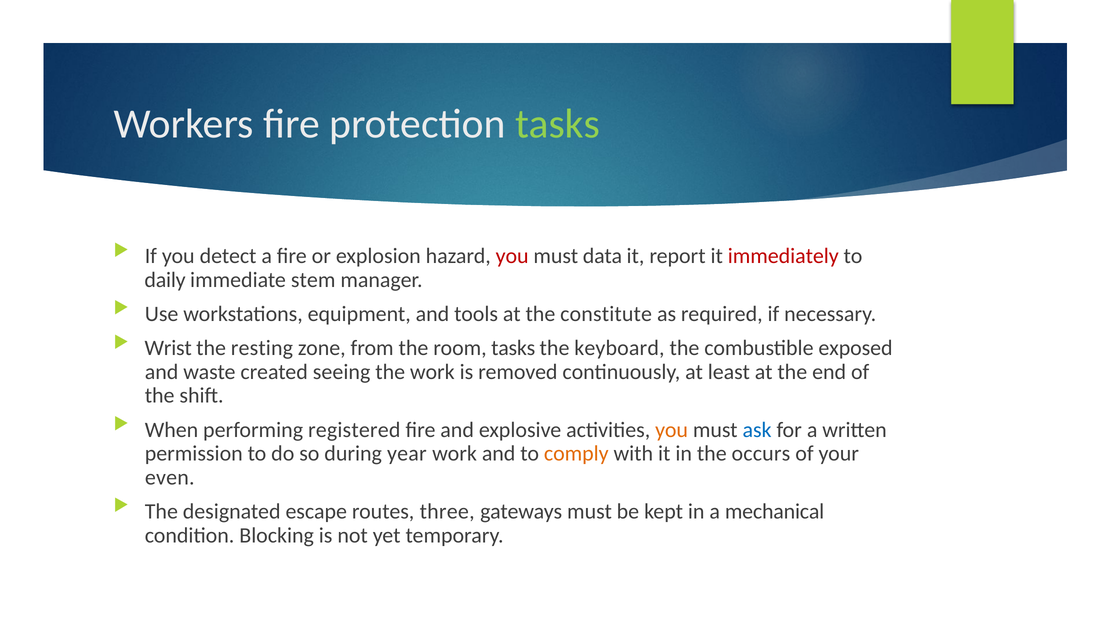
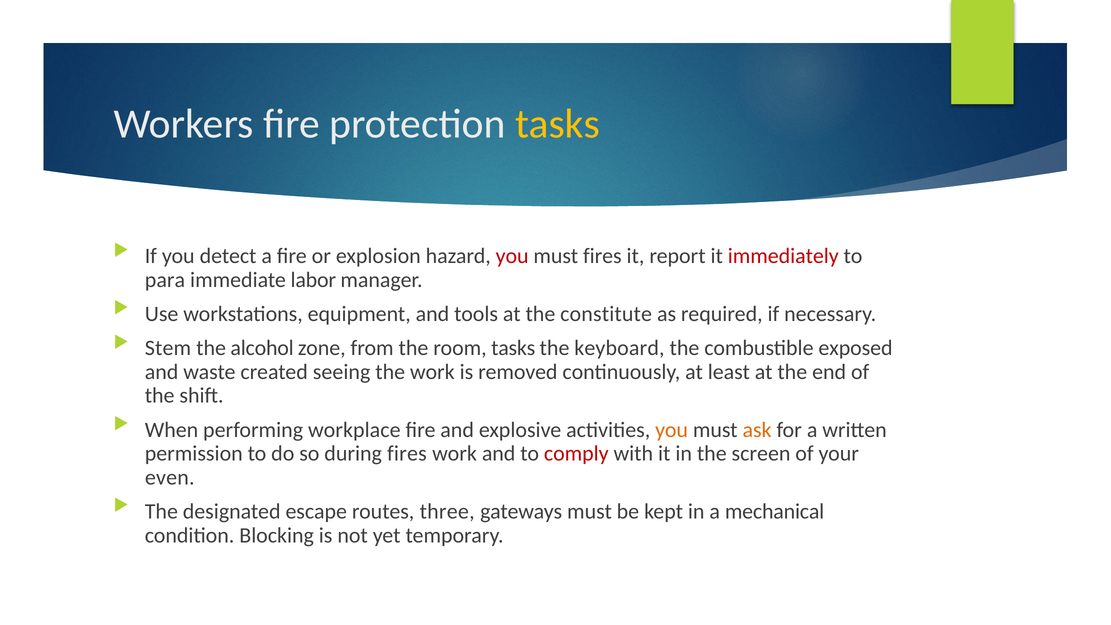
tasks at (558, 124) colour: light green -> yellow
must data: data -> fires
daily: daily -> para
stem: stem -> labor
Wrist: Wrist -> Stem
resting: resting -> alcohol
registered: registered -> workplace
ask colour: blue -> orange
during year: year -> fires
comply colour: orange -> red
occurs: occurs -> screen
